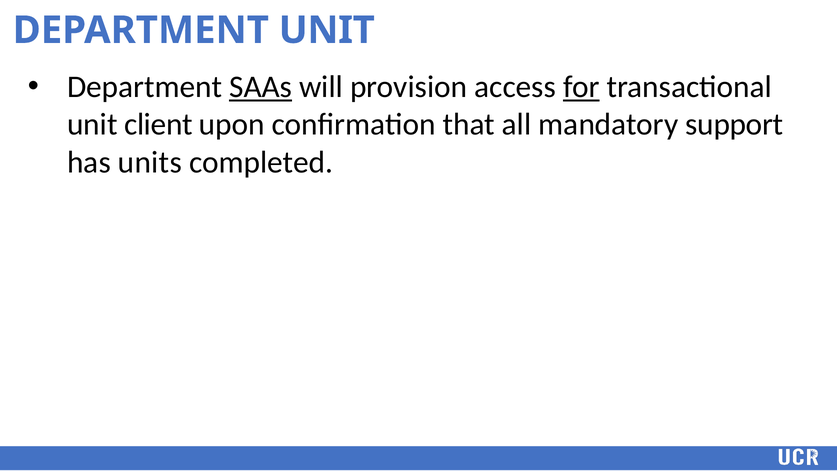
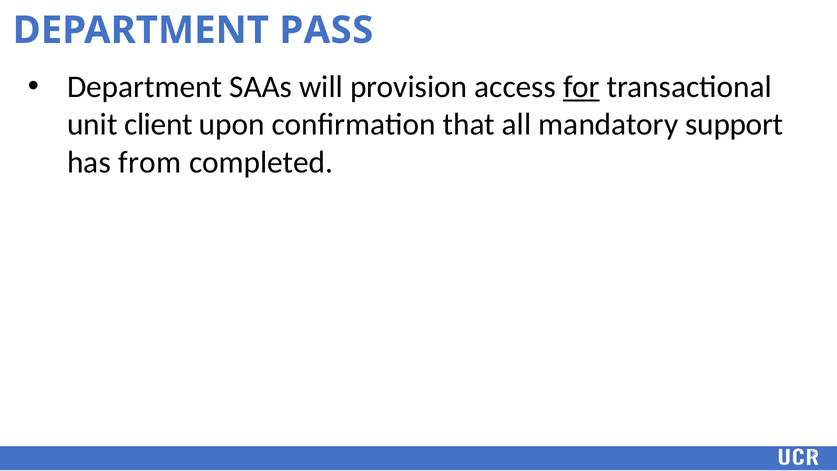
DEPARTMENT UNIT: UNIT -> PASS
SAAs underline: present -> none
units: units -> from
